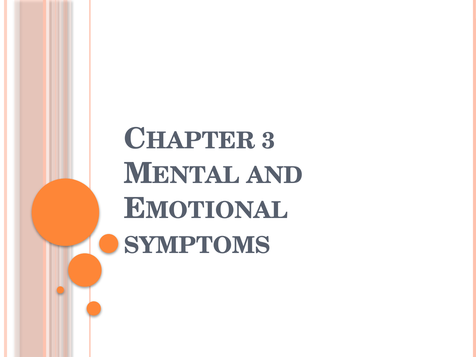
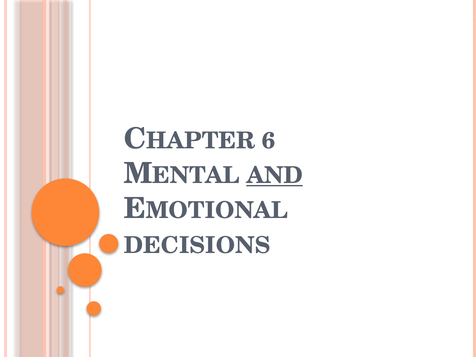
3: 3 -> 6
AND underline: none -> present
SYMPTOMS: SYMPTOMS -> DECISIONS
